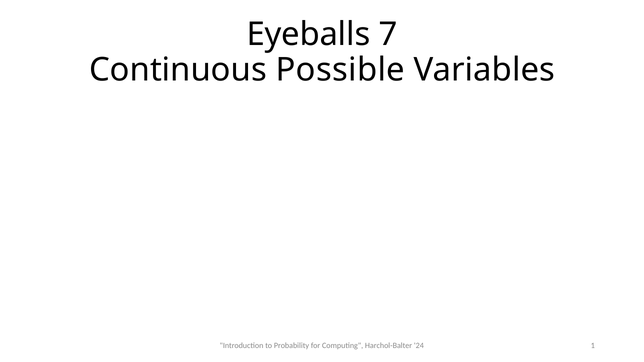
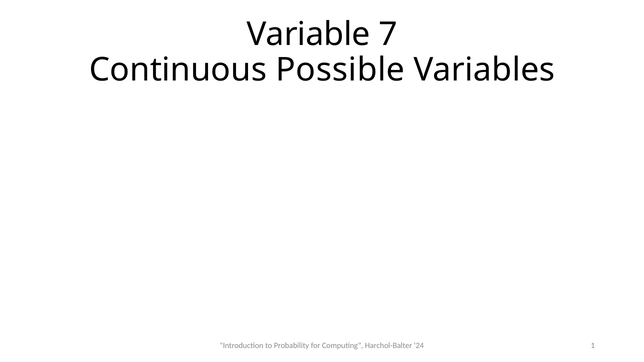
Eyeballs: Eyeballs -> Variable
